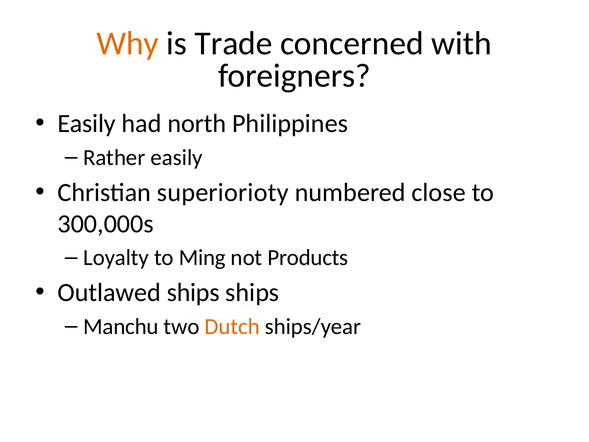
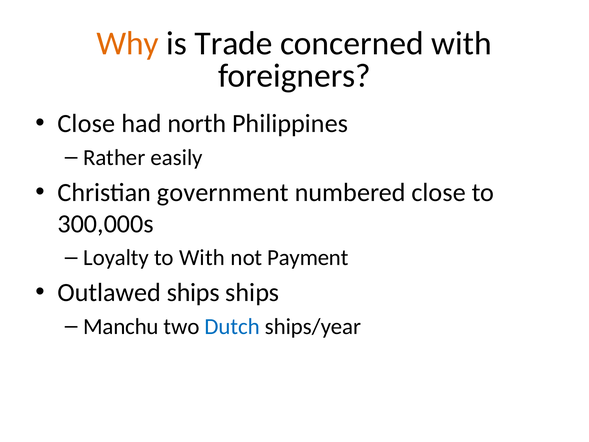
Easily at (87, 124): Easily -> Close
superiorioty: superiorioty -> government
to Ming: Ming -> With
Products: Products -> Payment
Dutch colour: orange -> blue
